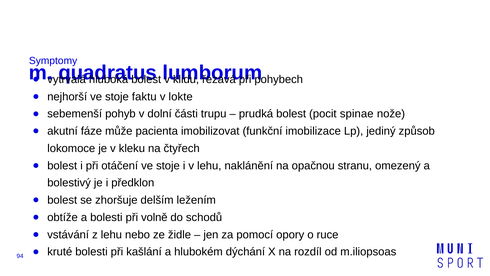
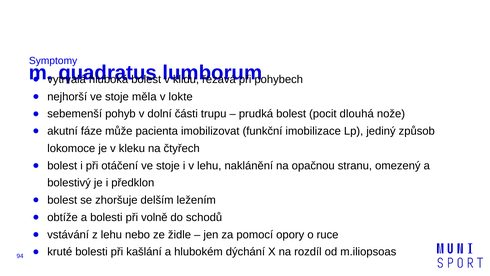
faktu: faktu -> měla
spinae: spinae -> dlouhá
